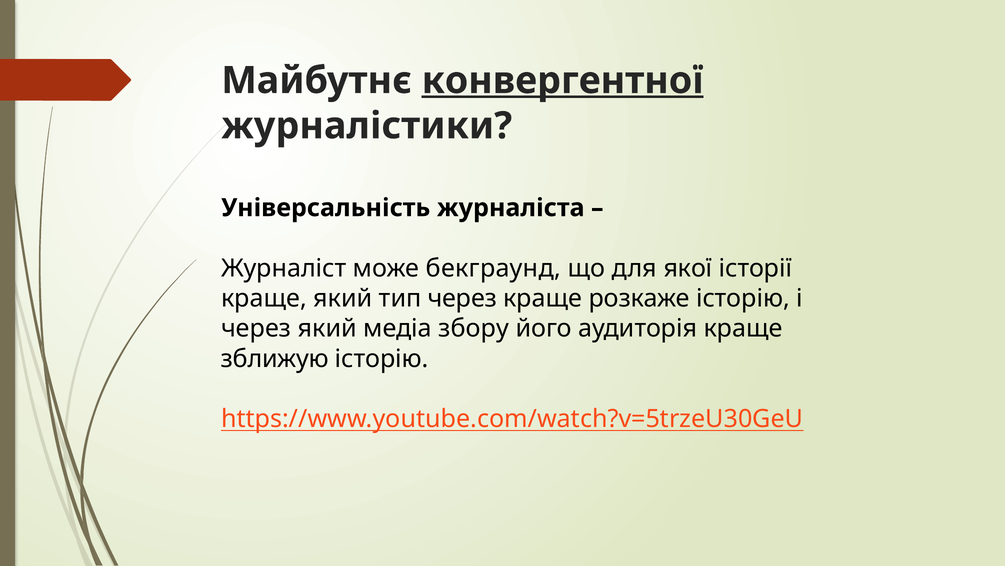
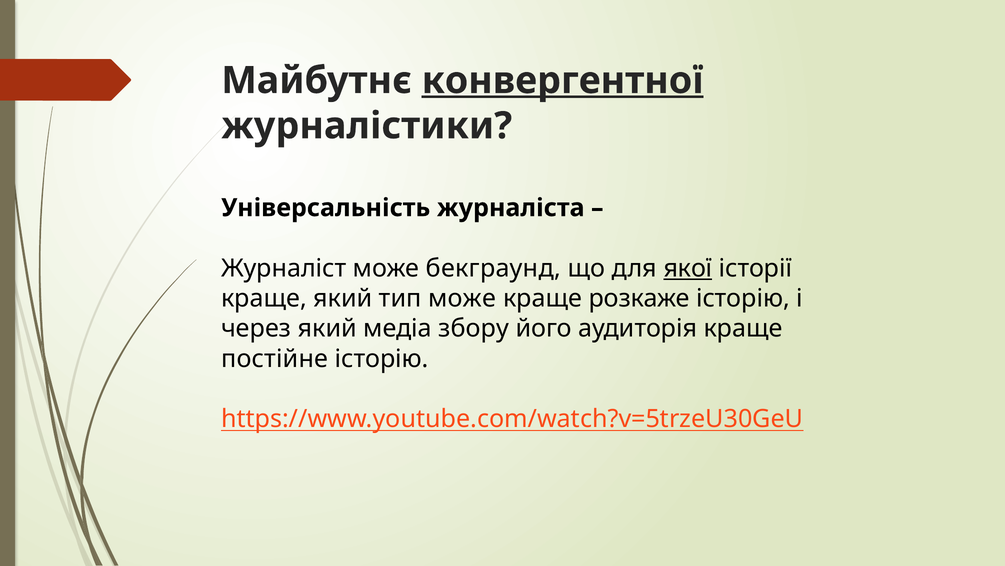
якої underline: none -> present
тип через: через -> може
зближую: зближую -> постійне
